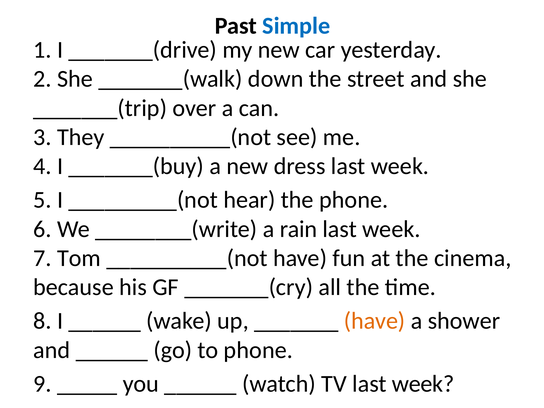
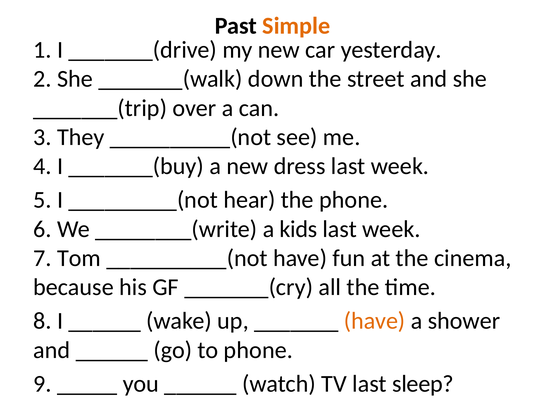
Simple colour: blue -> orange
rain: rain -> kids
TV last week: week -> sleep
